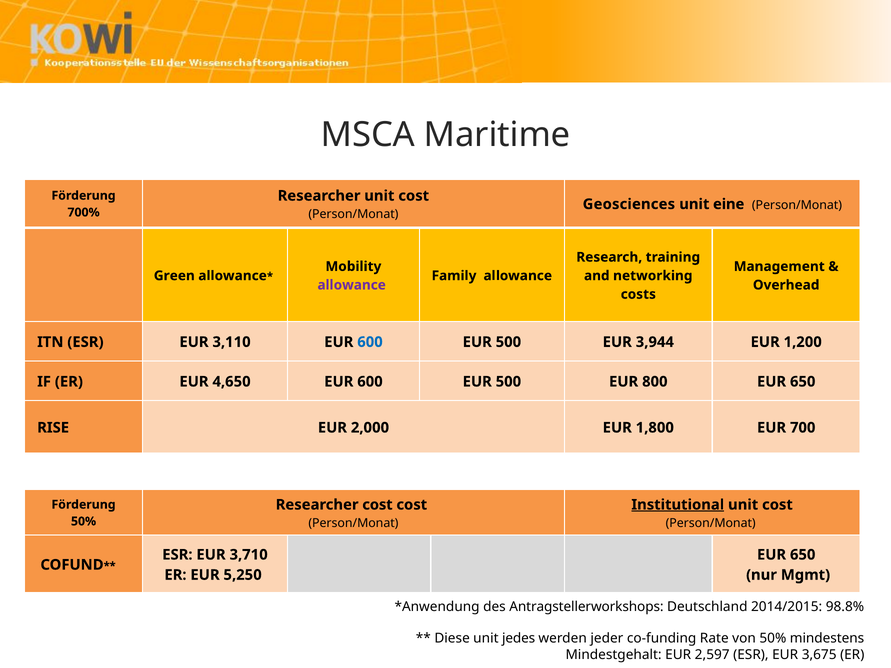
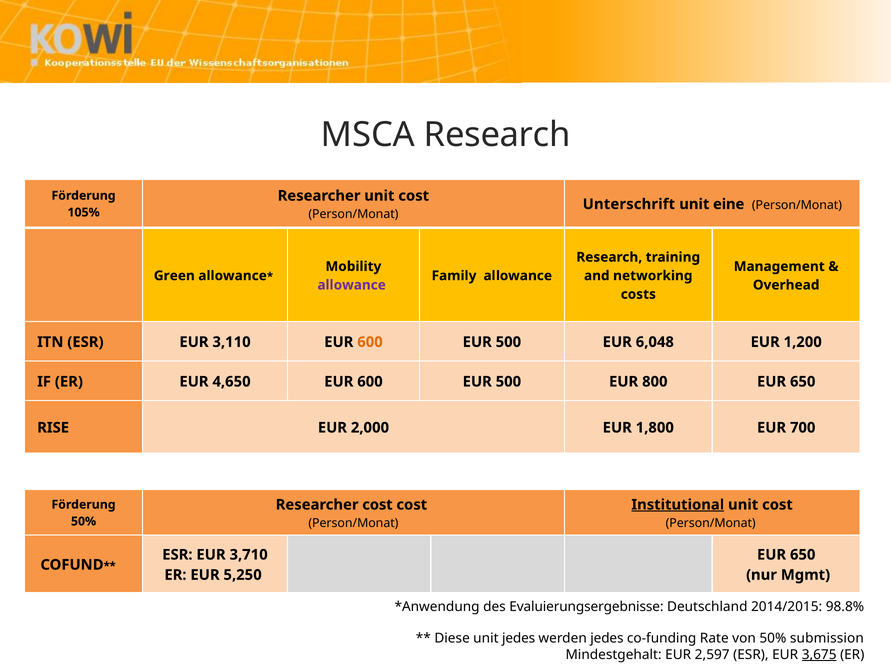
MSCA Maritime: Maritime -> Research
Geosciences: Geosciences -> Unterschrift
700%: 700% -> 105%
600 at (370, 342) colour: blue -> orange
3,944: 3,944 -> 6,048
Antragstellerworkshops: Antragstellerworkshops -> Evaluierungsergebnisse
werden jeder: jeder -> jedes
mindestens: mindestens -> submission
3,675 underline: none -> present
